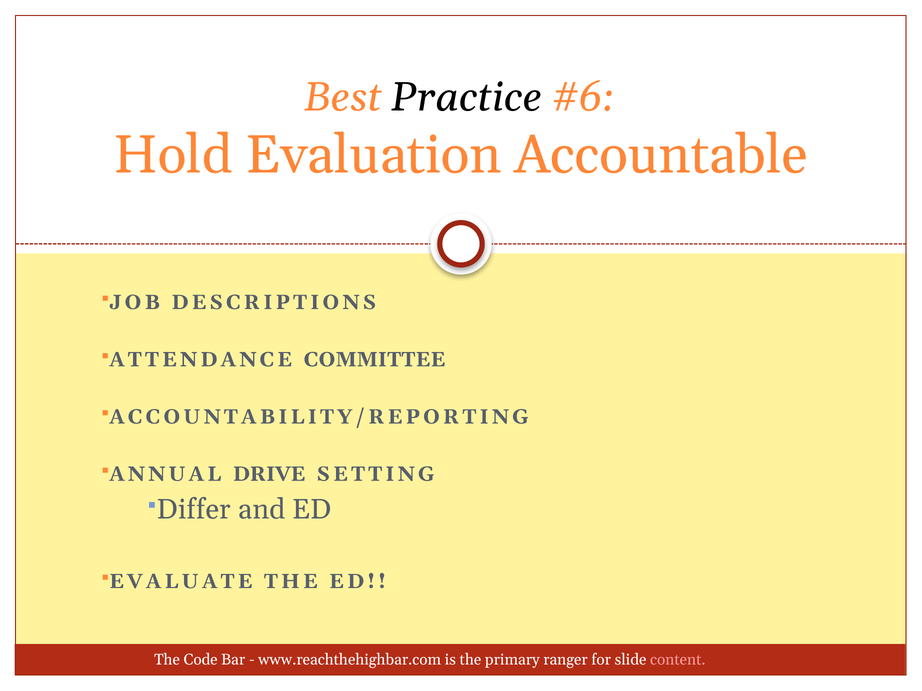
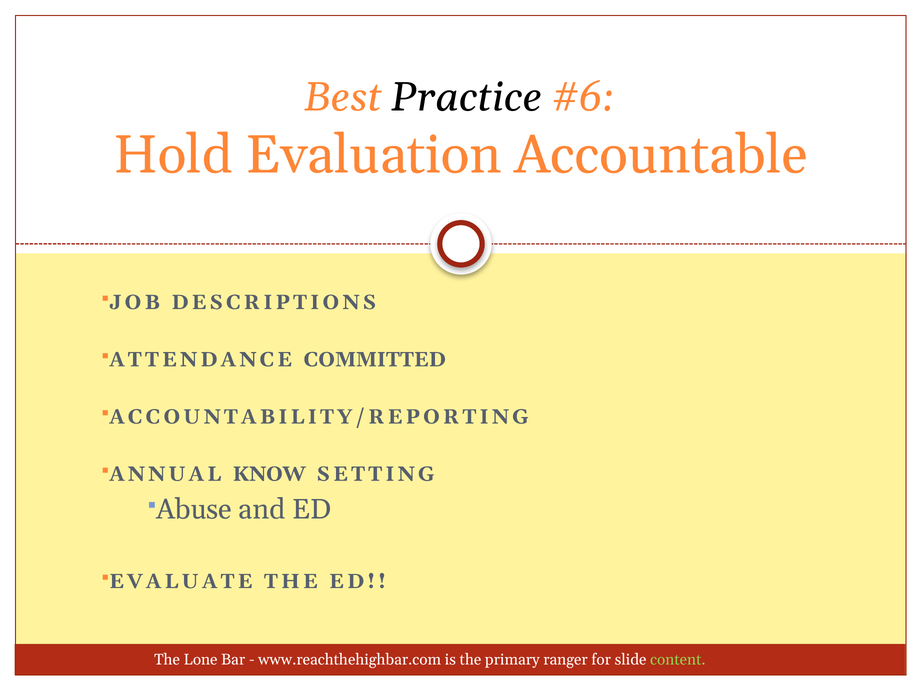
COMMITTEE: COMMITTEE -> COMMITTED
DRIVE: DRIVE -> KNOW
Differ: Differ -> Abuse
Code: Code -> Lone
content colour: pink -> light green
